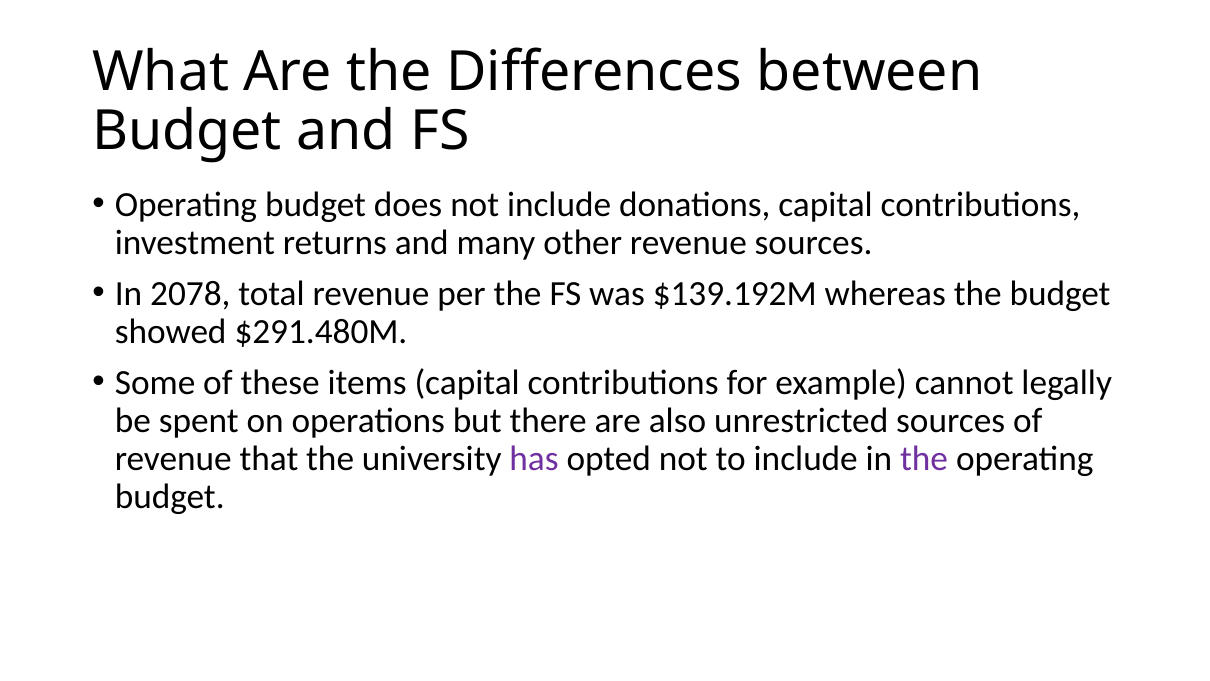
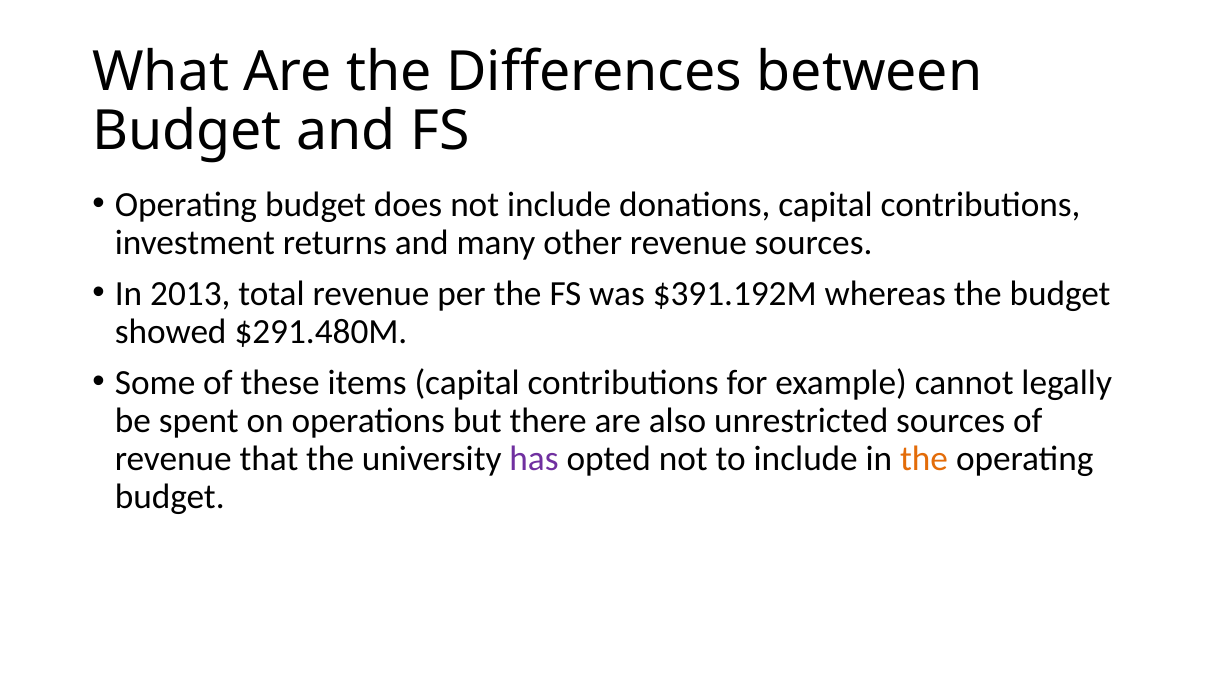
2078: 2078 -> 2013
$139.192M: $139.192M -> $391.192M
the at (924, 459) colour: purple -> orange
